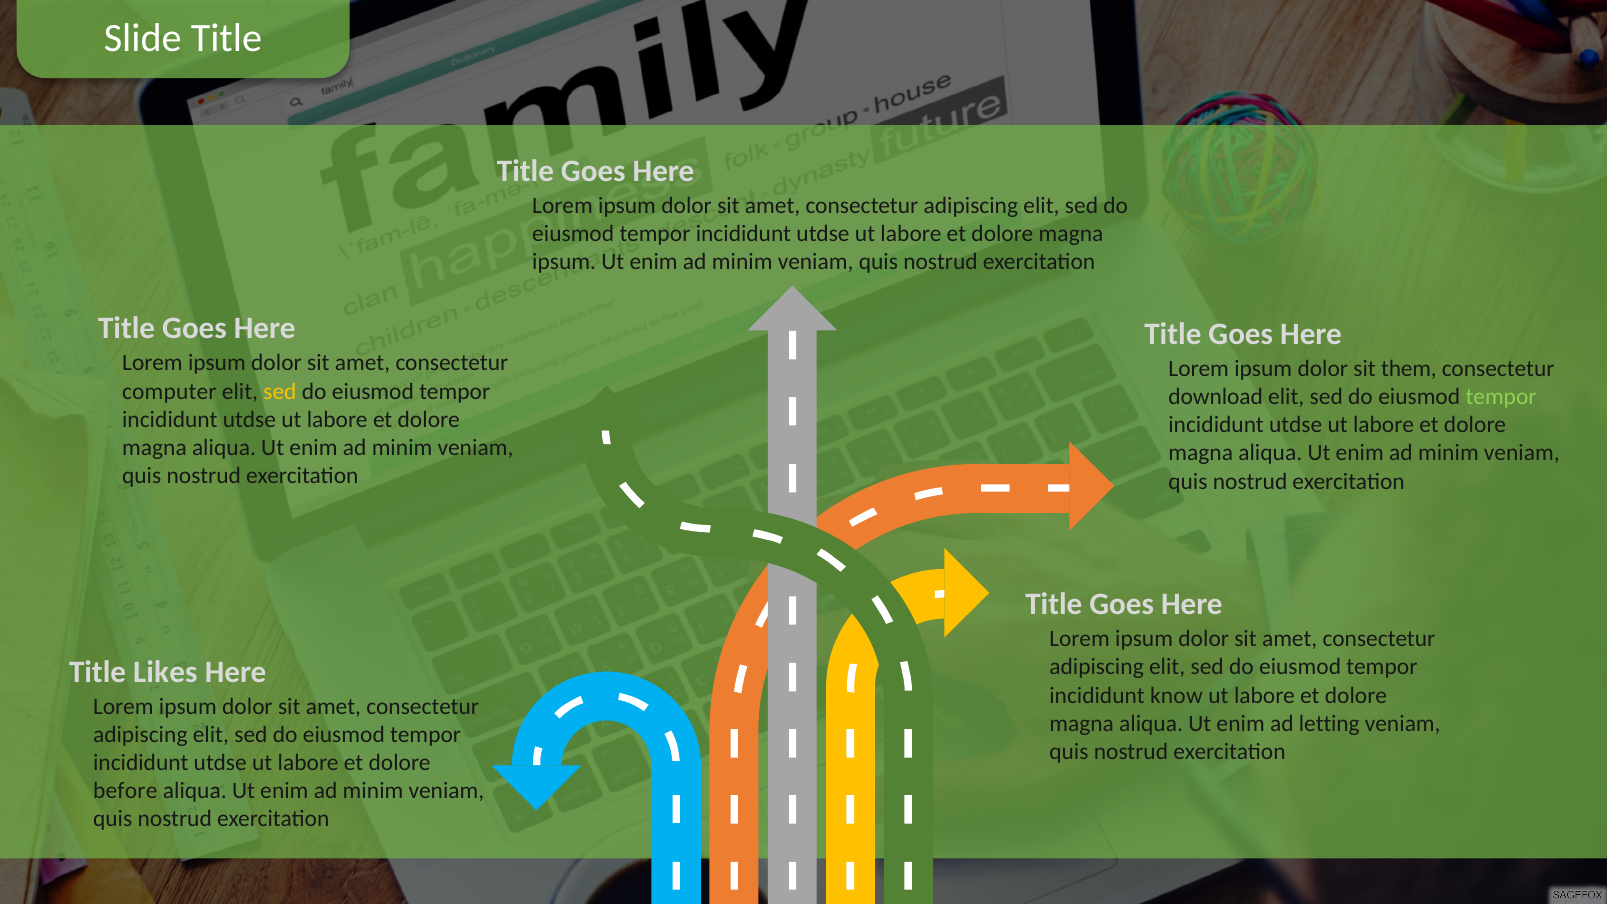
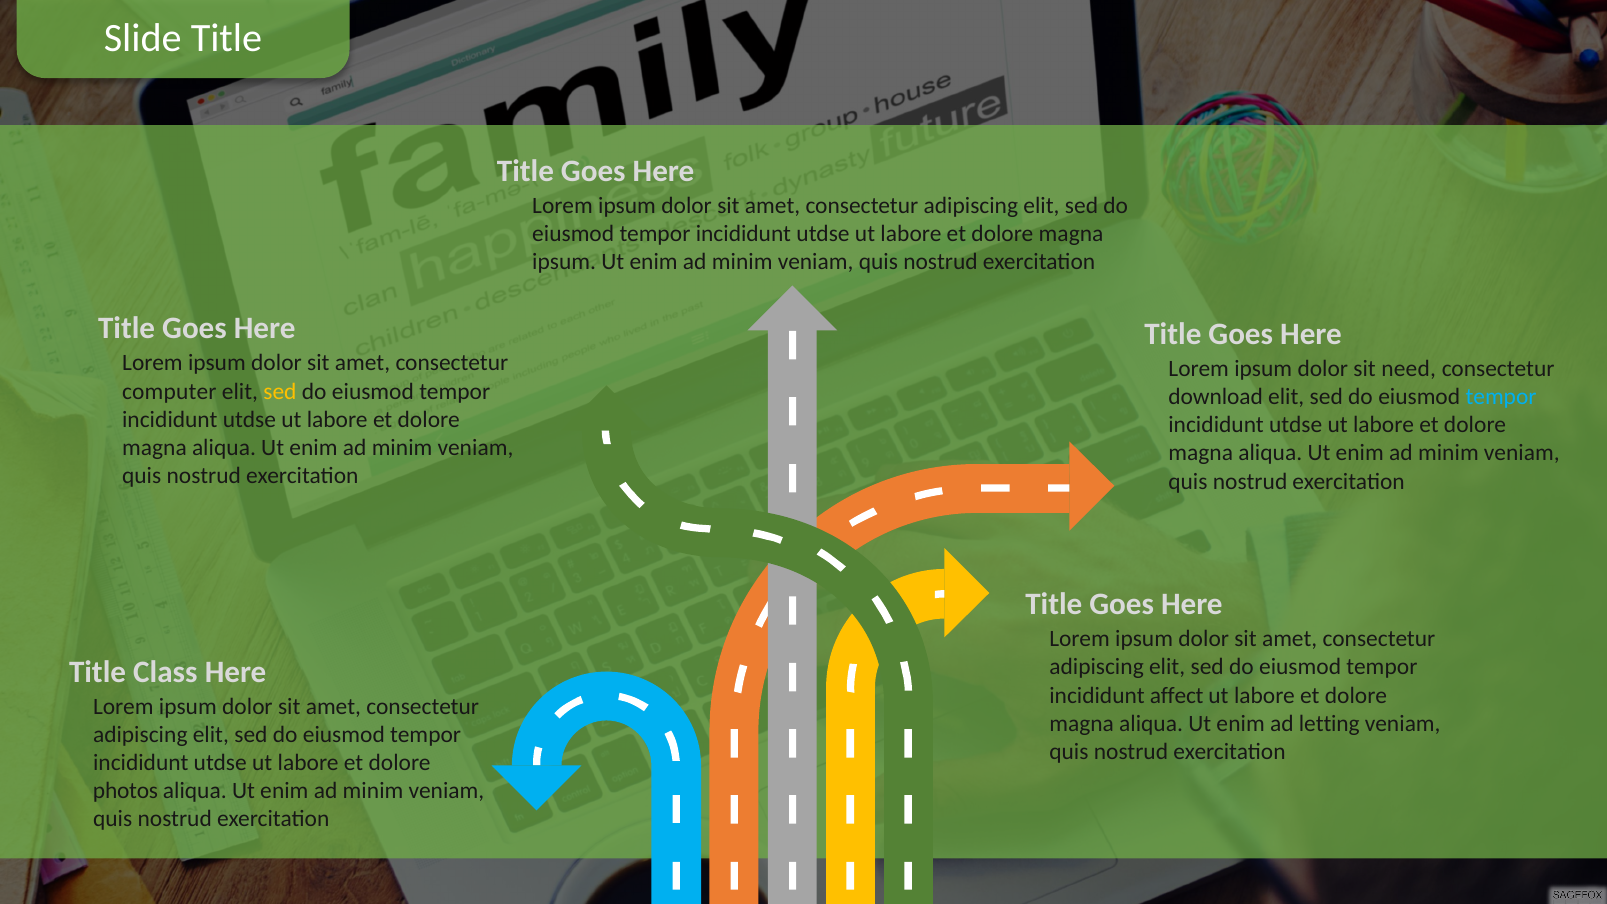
them: them -> need
tempor at (1501, 397) colour: light green -> light blue
Likes: Likes -> Class
know: know -> affect
before: before -> photos
